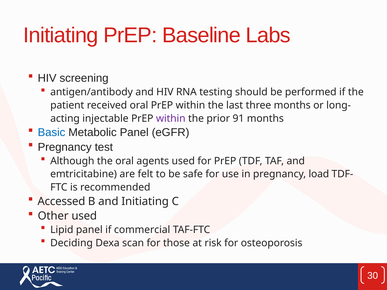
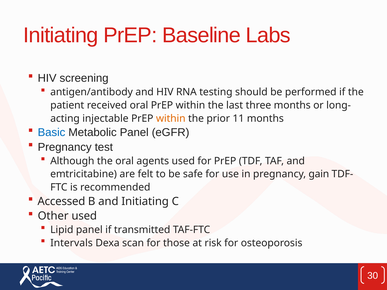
within at (171, 119) colour: purple -> orange
91: 91 -> 11
load: load -> gain
commercial: commercial -> transmitted
Deciding: Deciding -> Intervals
